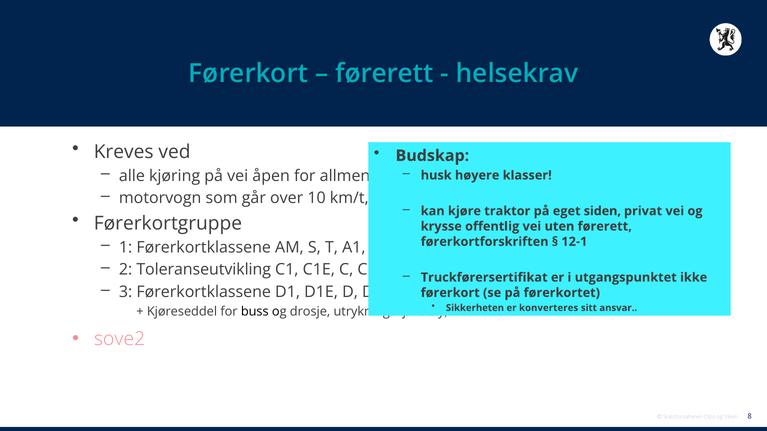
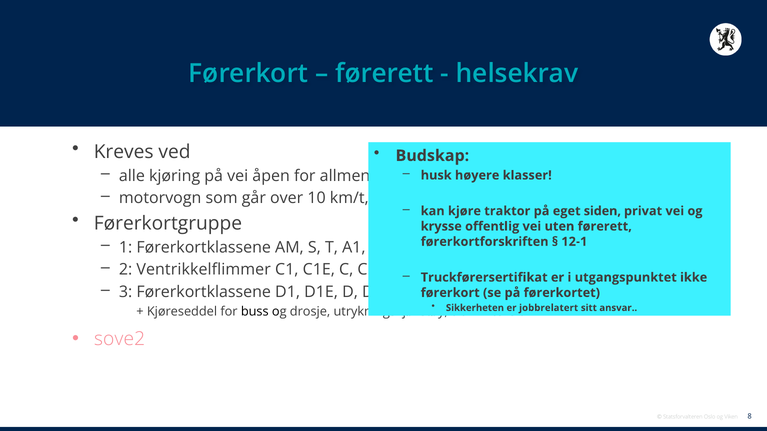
Toleranseutvikling: Toleranseutvikling -> Ventrikkelflimmer
konverteres: konverteres -> jobbrelatert
